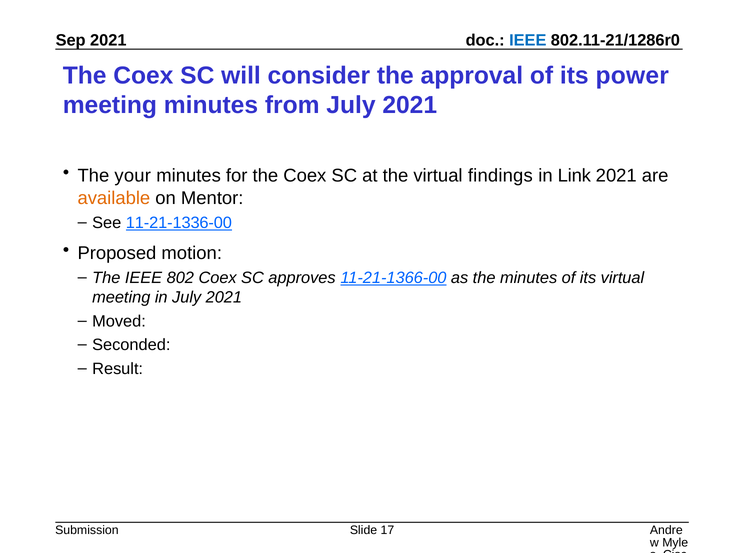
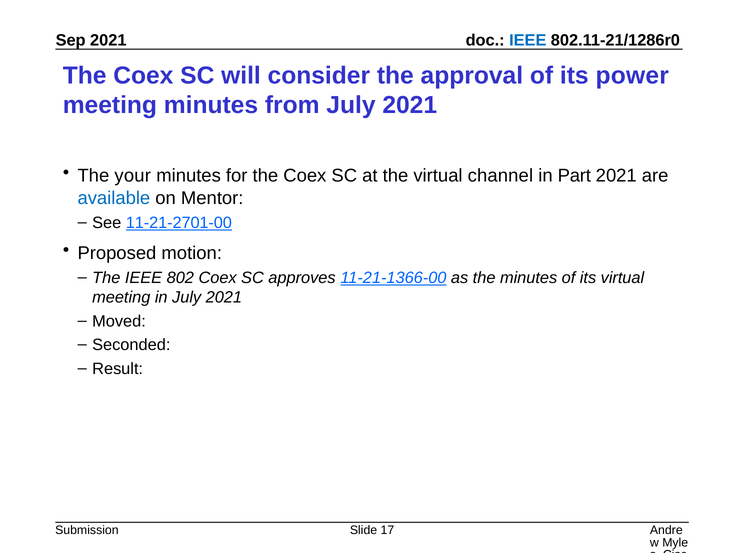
findings: findings -> channel
Link: Link -> Part
available colour: orange -> blue
11-21-1336-00: 11-21-1336-00 -> 11-21-2701-00
